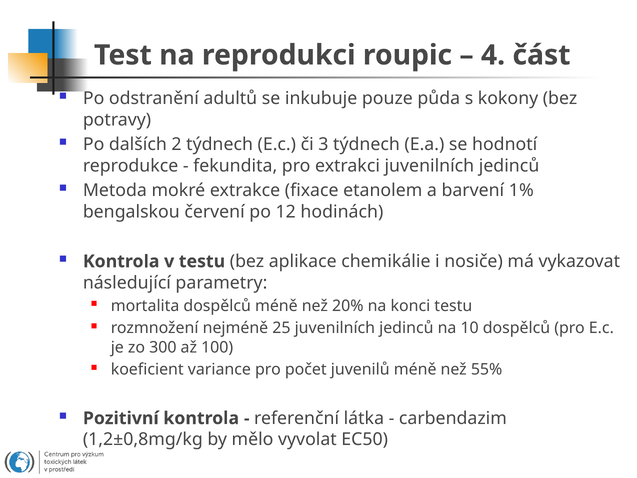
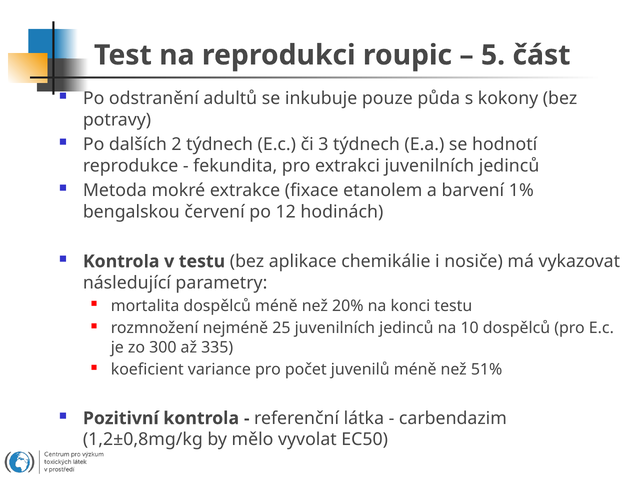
4: 4 -> 5
100: 100 -> 335
55%: 55% -> 51%
